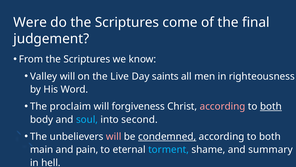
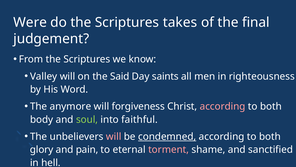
come: come -> takes
Live: Live -> Said
proclaim: proclaim -> anymore
both at (271, 106) underline: present -> none
soul colour: light blue -> light green
second: second -> faithful
main: main -> glory
torment colour: light blue -> pink
summary: summary -> sanctified
